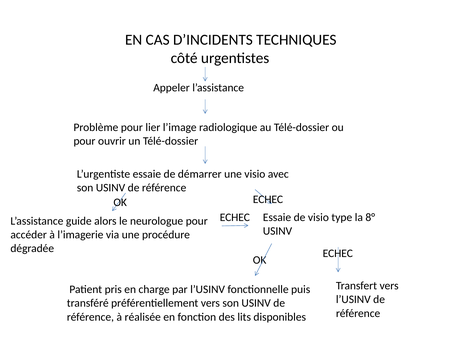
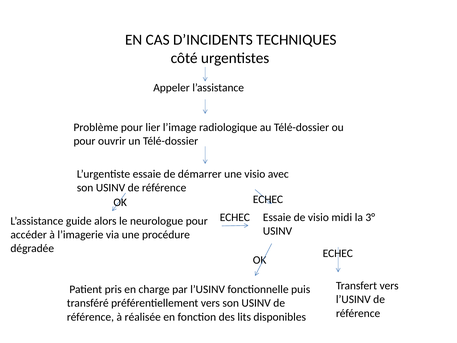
type: type -> midi
8°: 8° -> 3°
